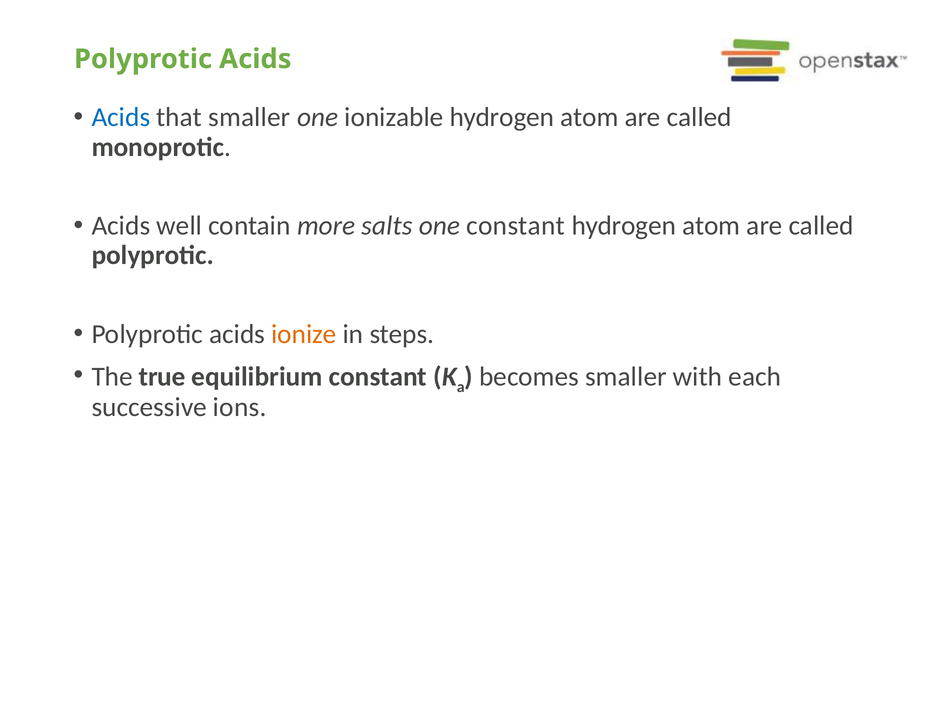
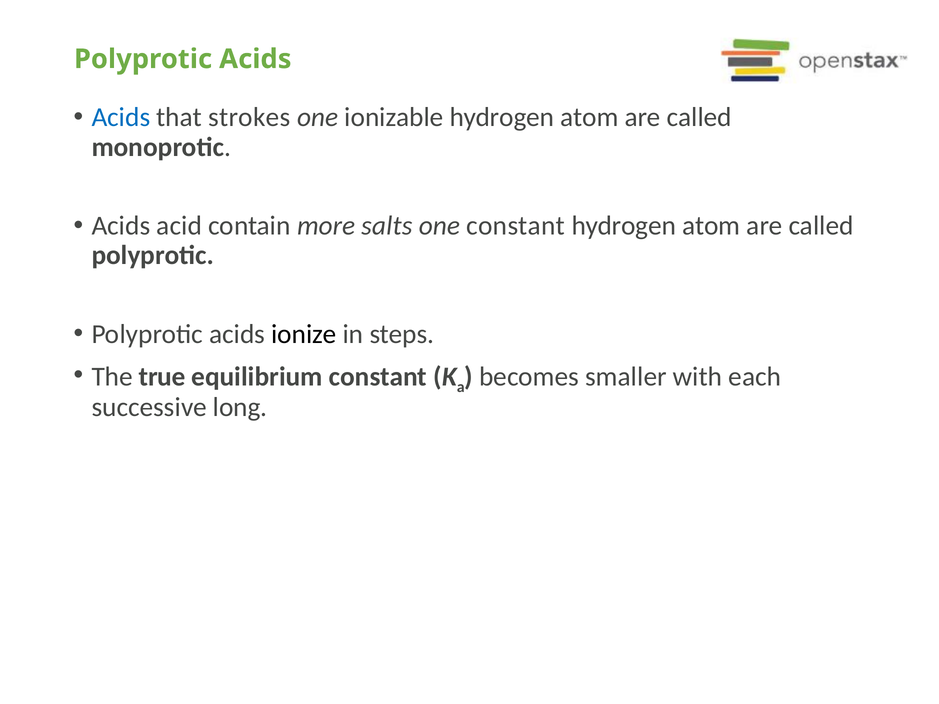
that smaller: smaller -> strokes
well: well -> acid
ionize colour: orange -> black
ions: ions -> long
